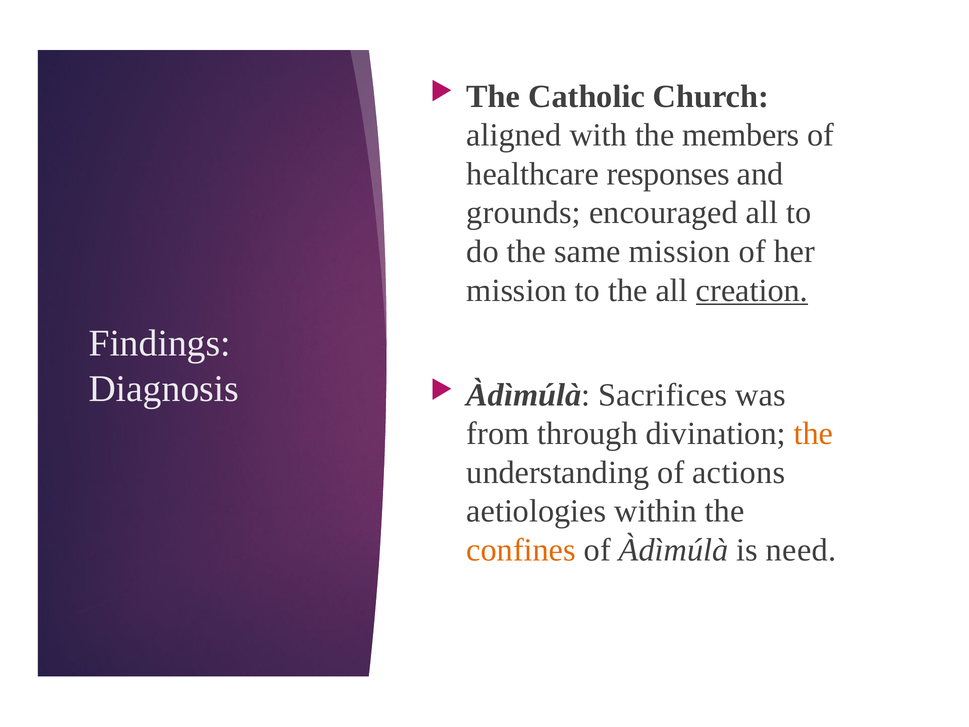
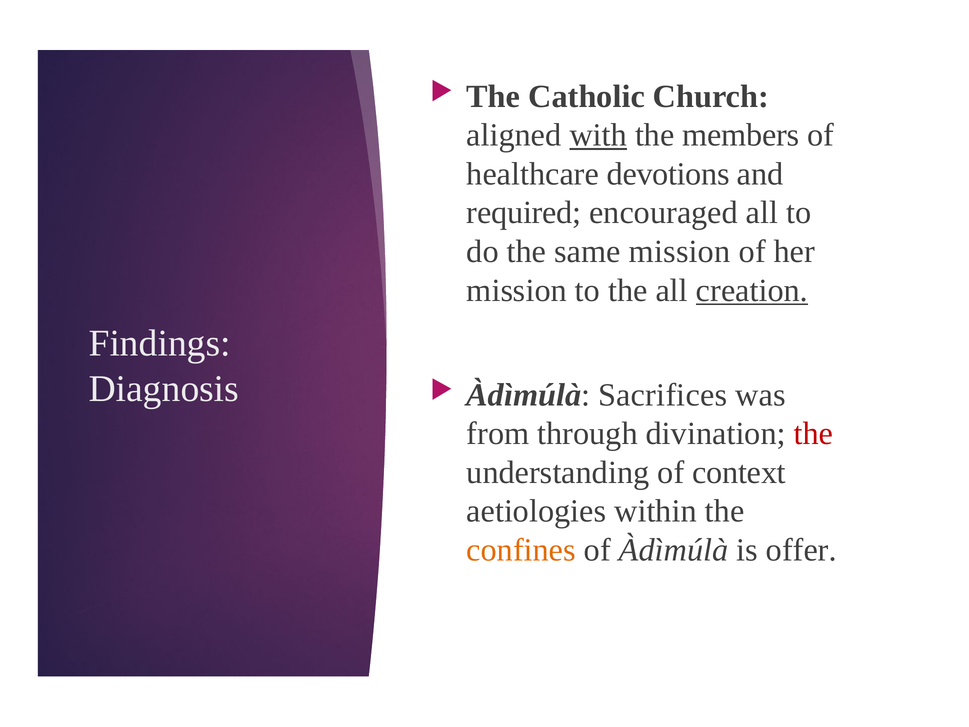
with underline: none -> present
responses: responses -> devotions
grounds: grounds -> required
the at (814, 433) colour: orange -> red
actions: actions -> context
need: need -> offer
